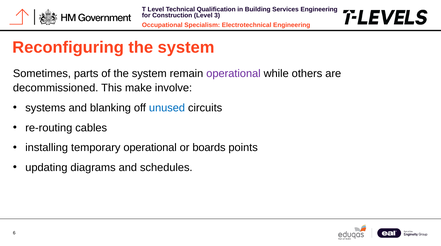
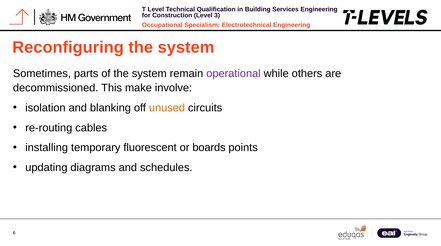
systems: systems -> isolation
unused colour: blue -> orange
temporary operational: operational -> fluorescent
